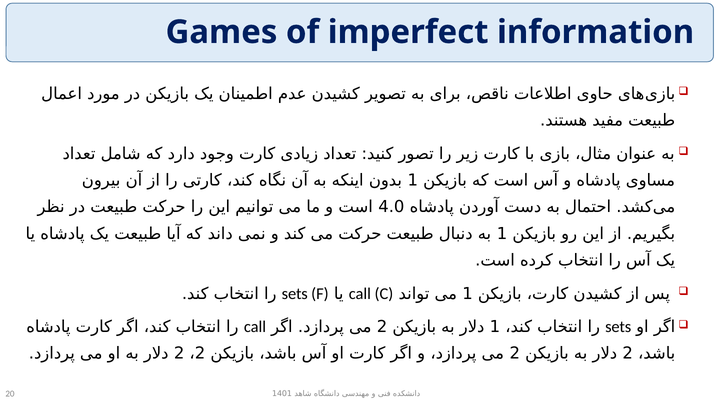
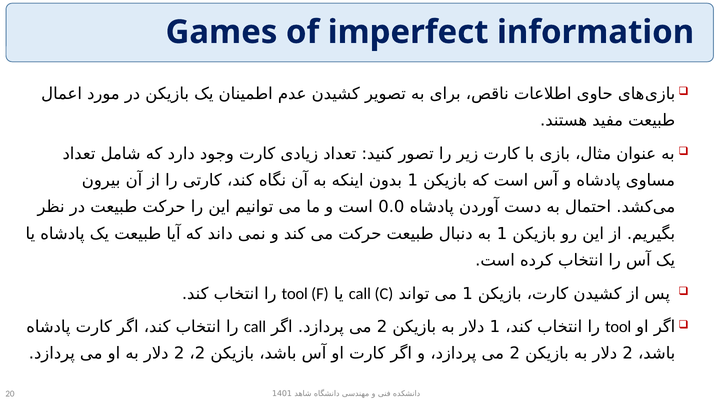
4.0: 4.0 -> 0.0
sets at (295, 293): sets -> tool
sets at (618, 327): sets -> tool
